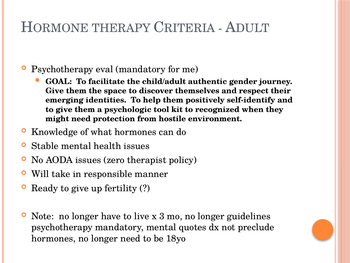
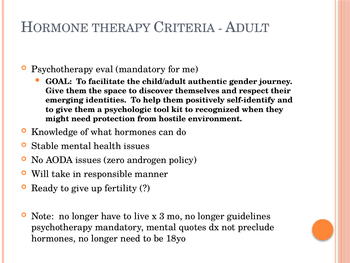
therapist: therapist -> androgen
